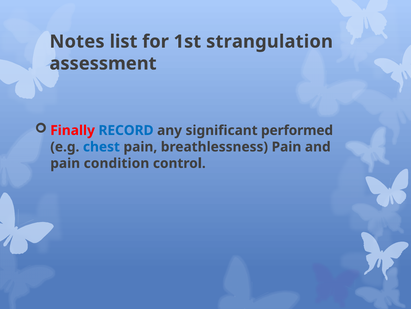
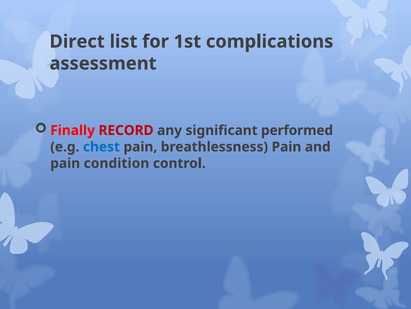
Notes: Notes -> Direct
strangulation: strangulation -> complications
RECORD colour: blue -> red
